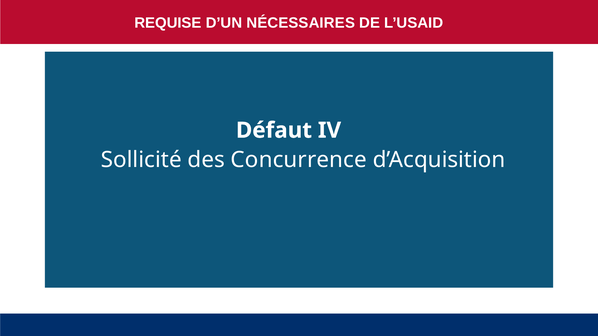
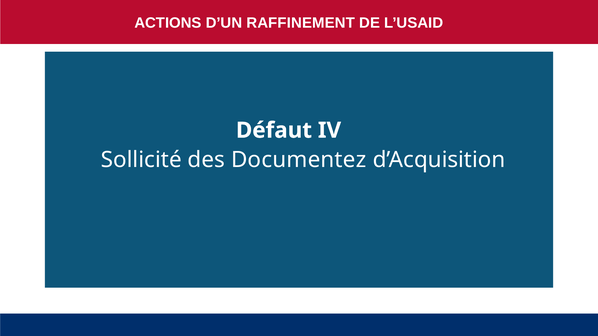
REQUISE: REQUISE -> ACTIONS
NÉCESSAIRES: NÉCESSAIRES -> RAFFINEMENT
Concurrence: Concurrence -> Documentez
